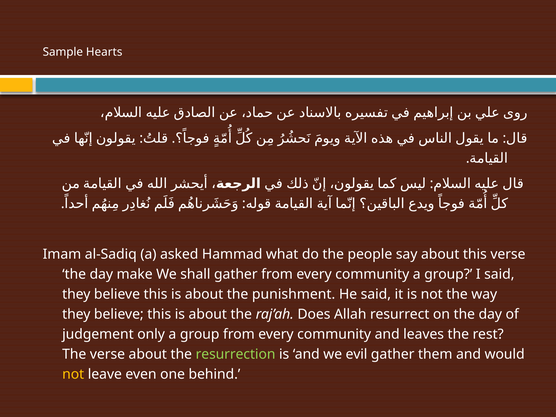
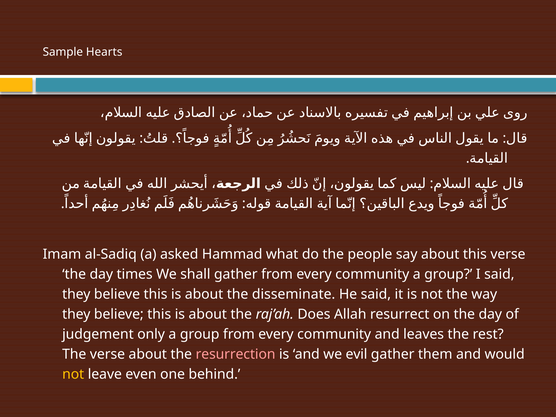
make: make -> times
punishment: punishment -> disseminate
resurrection colour: light green -> pink
